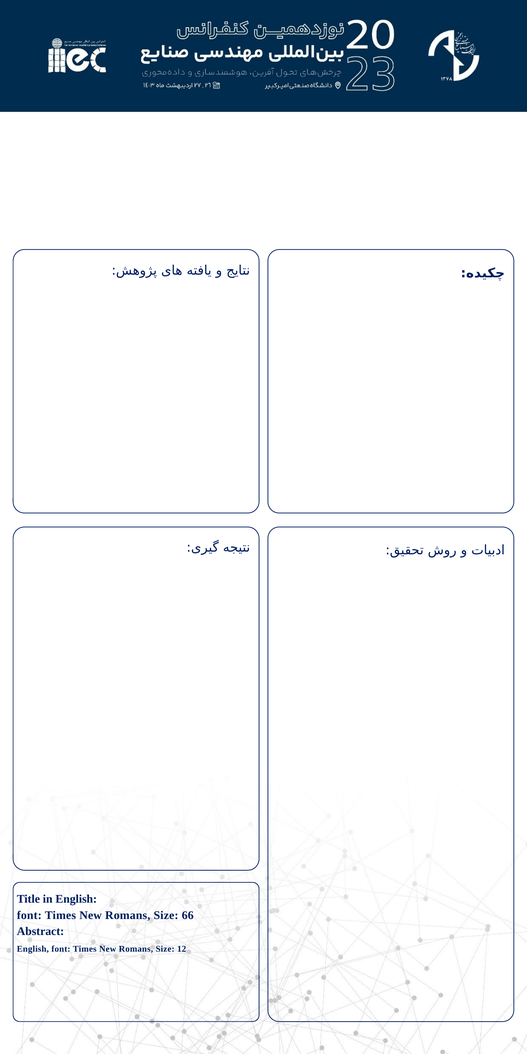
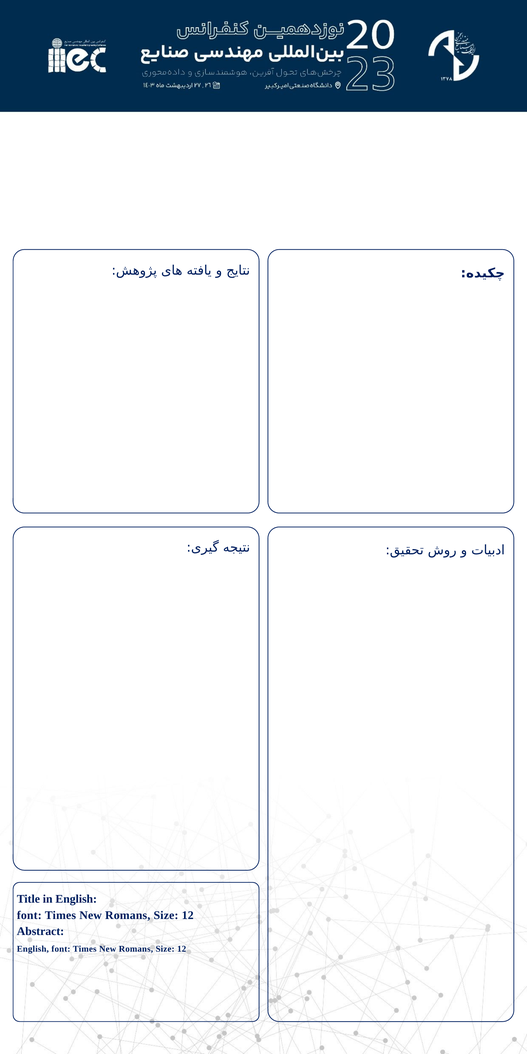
66 at (188, 915): 66 -> 12
